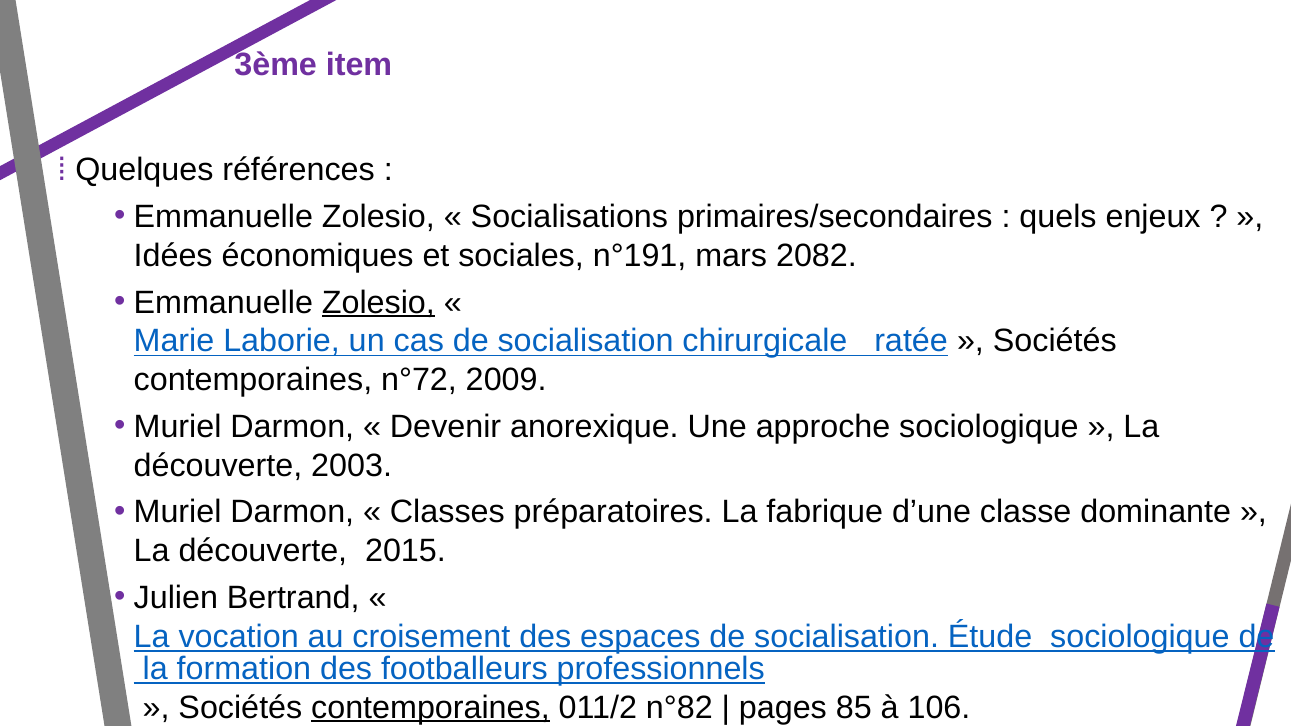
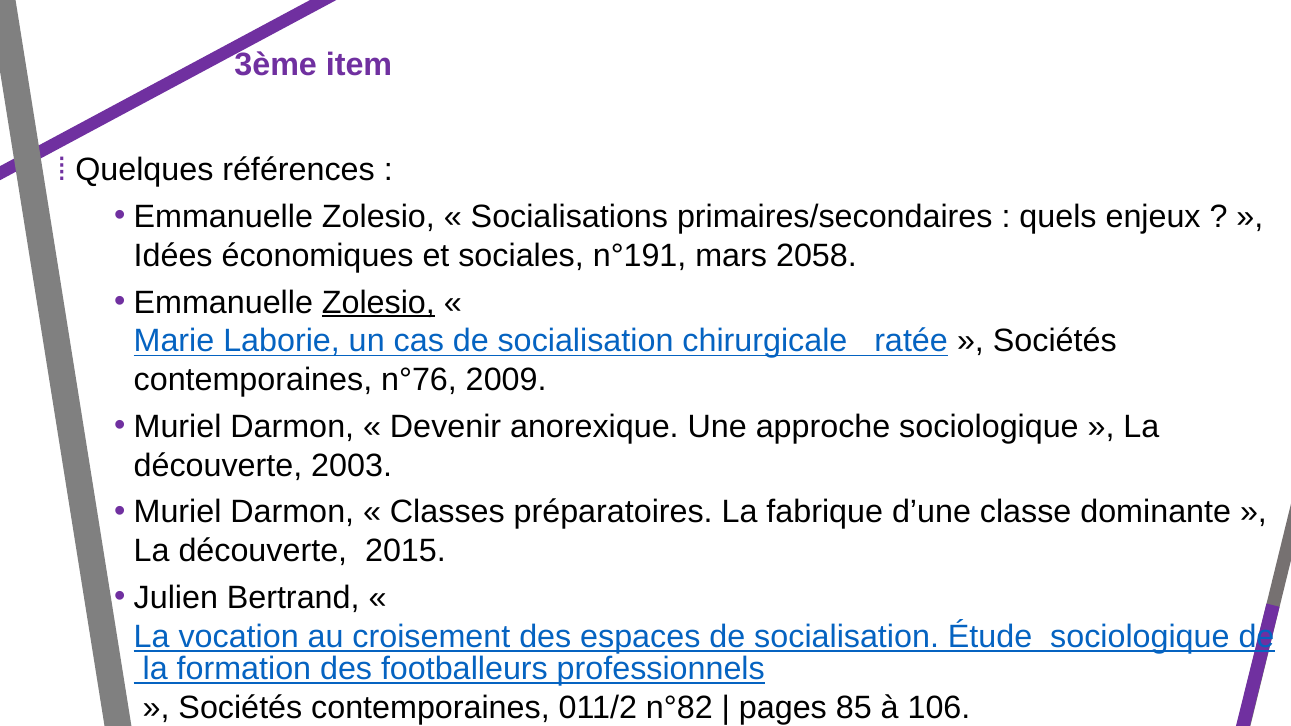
2082: 2082 -> 2058
n°72: n°72 -> n°76
contemporaines at (430, 708) underline: present -> none
